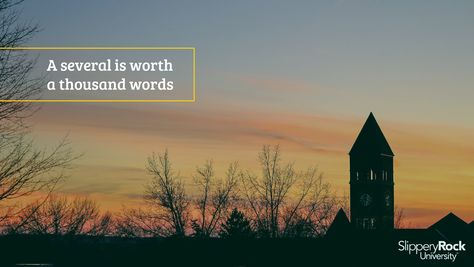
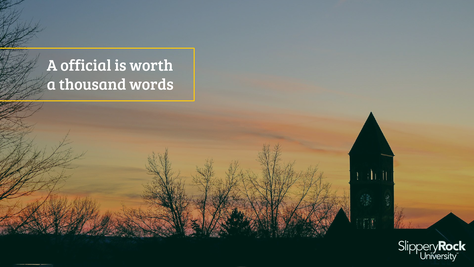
several: several -> official
